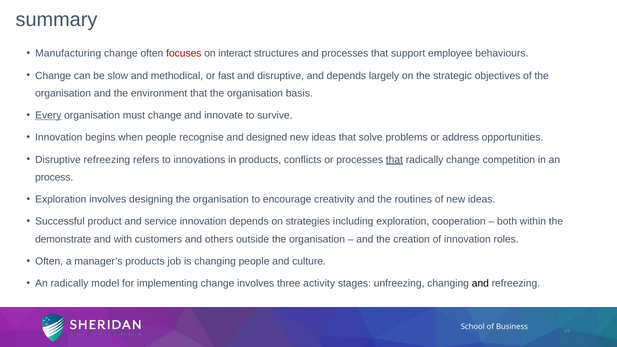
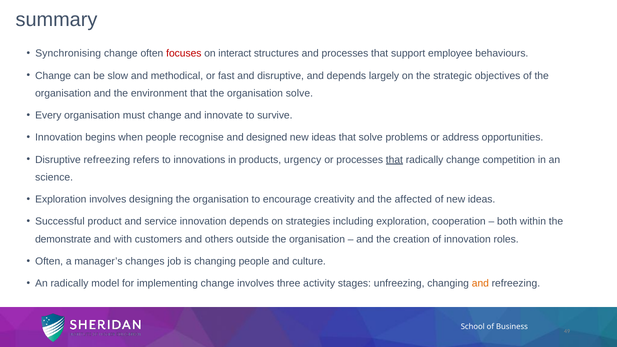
Manufacturing: Manufacturing -> Synchronising
organisation basis: basis -> solve
Every underline: present -> none
conflicts: conflicts -> urgency
process: process -> science
routines: routines -> affected
manager’s products: products -> changes
and at (480, 283) colour: black -> orange
